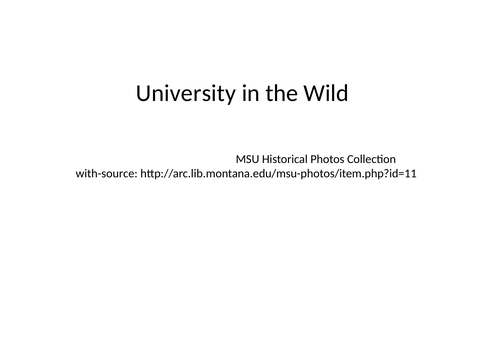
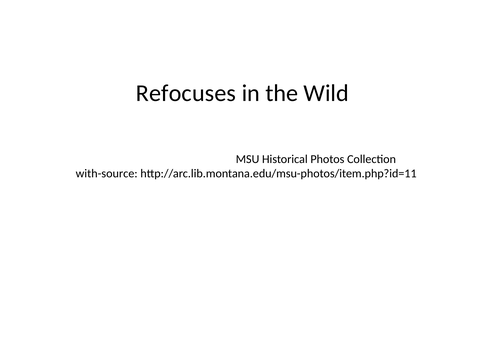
University: University -> Refocuses
